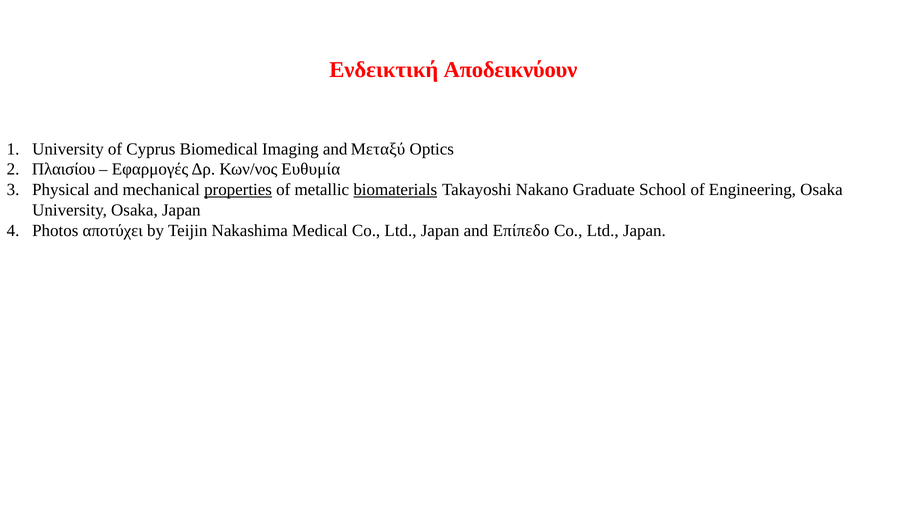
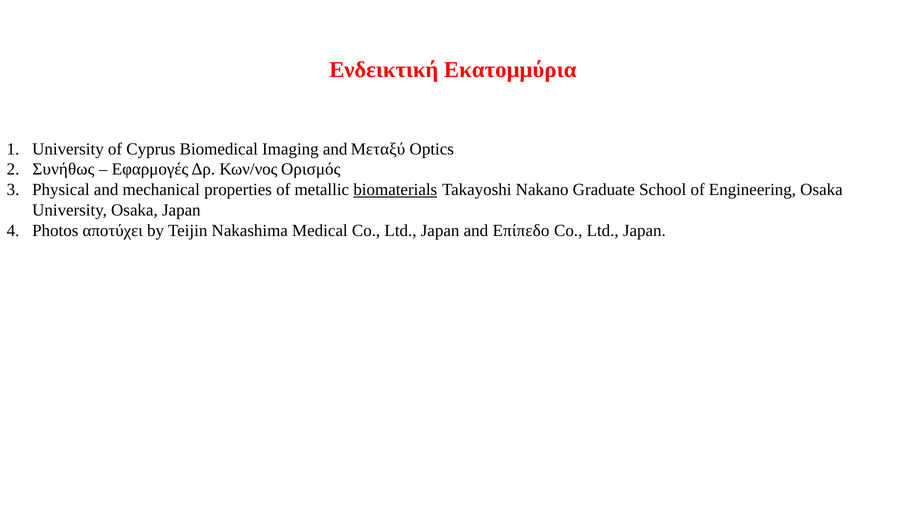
Αποδεικνύουν: Αποδεικνύουν -> Εκατομμύρια
Πλαισίου: Πλαισίου -> Συνήθως
Ευθυμία: Ευθυμία -> Ορισμός
properties underline: present -> none
